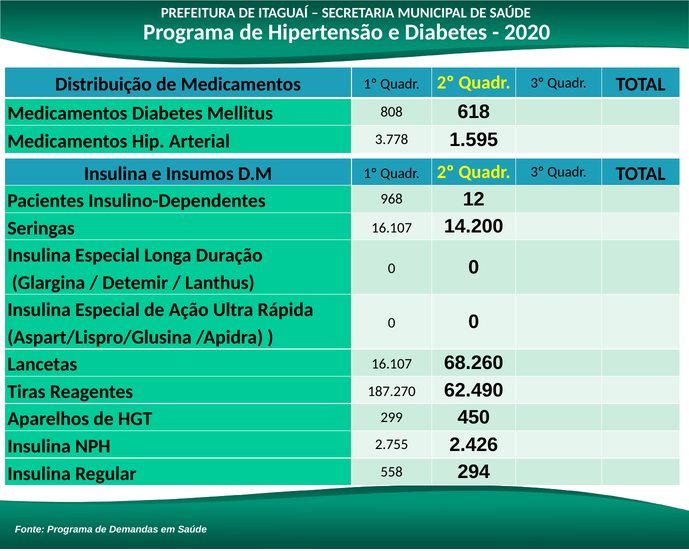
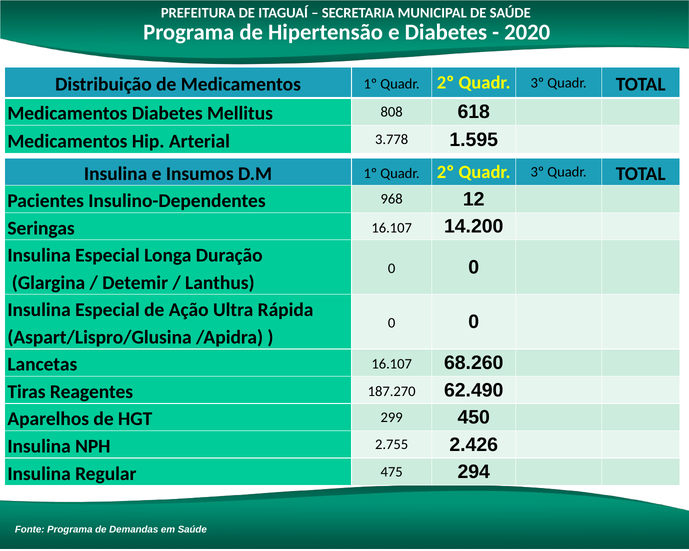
558: 558 -> 475
